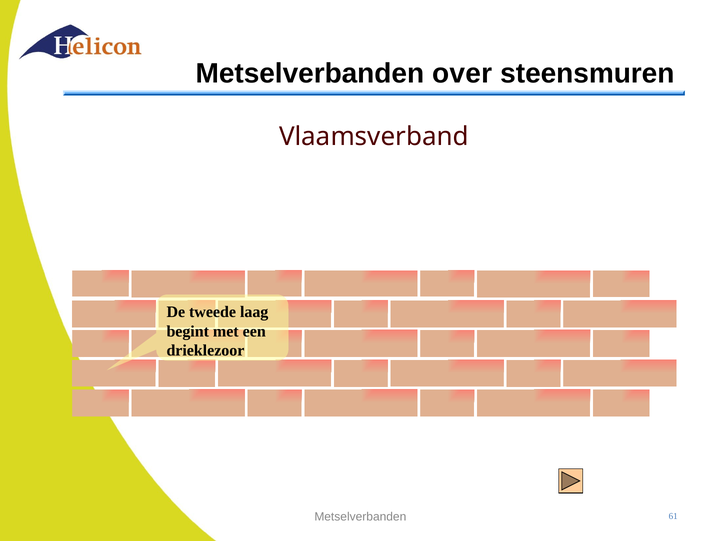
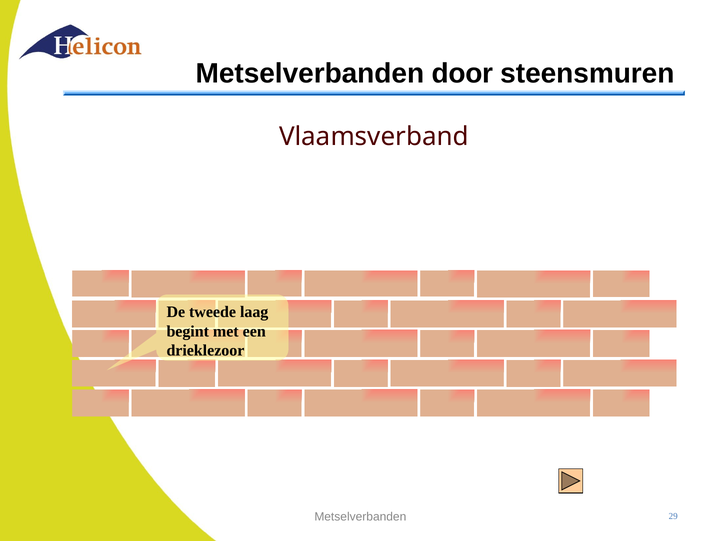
over: over -> door
61: 61 -> 29
